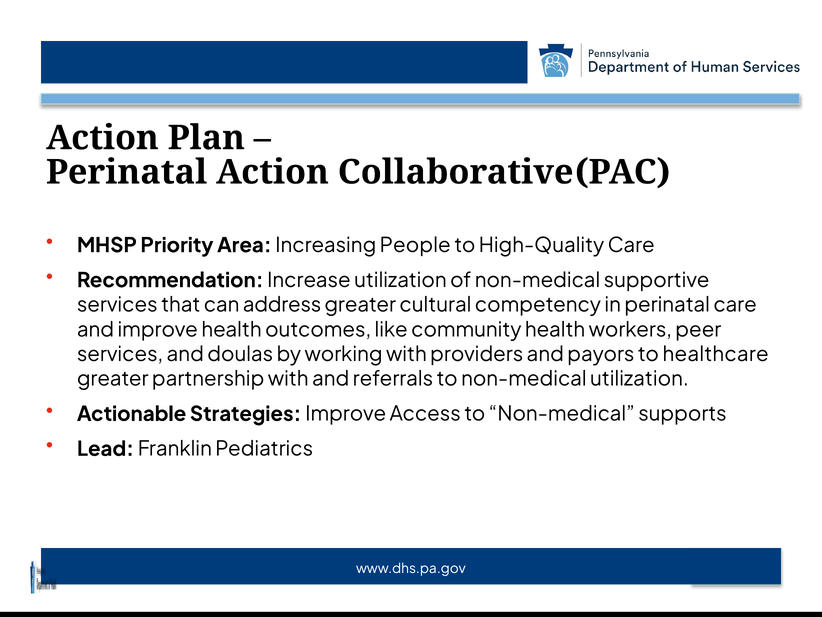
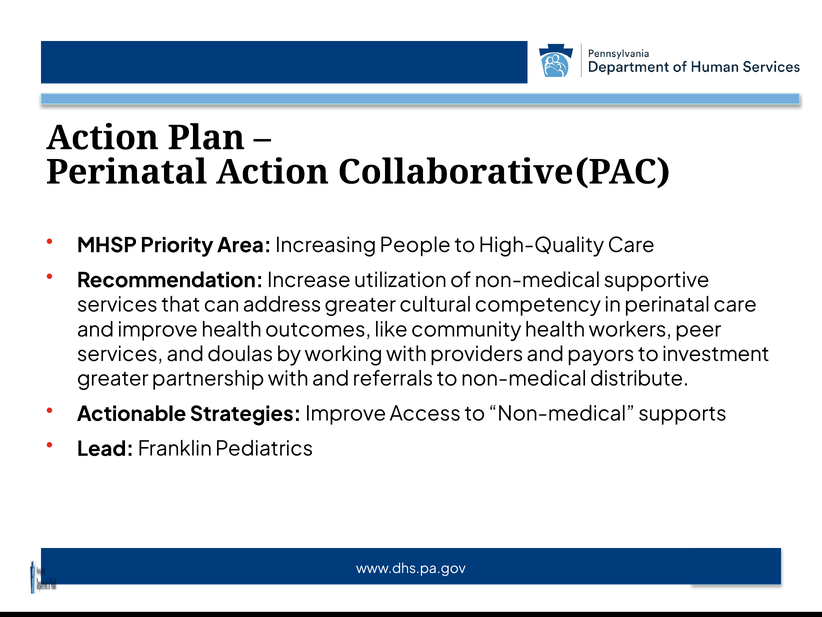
healthcare: healthcare -> investment
non-medical utilization: utilization -> distribute
